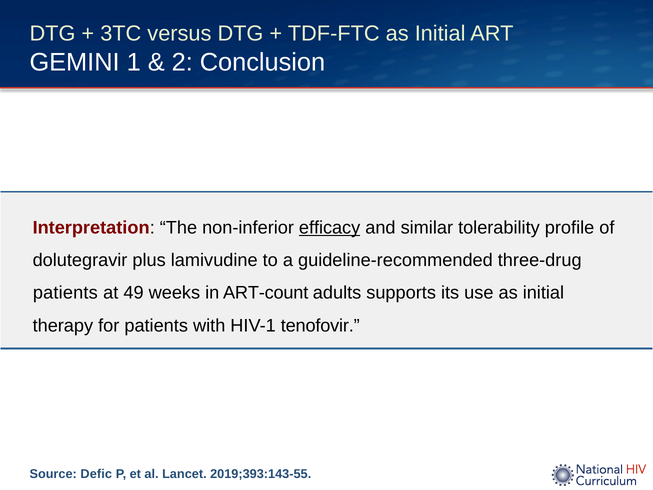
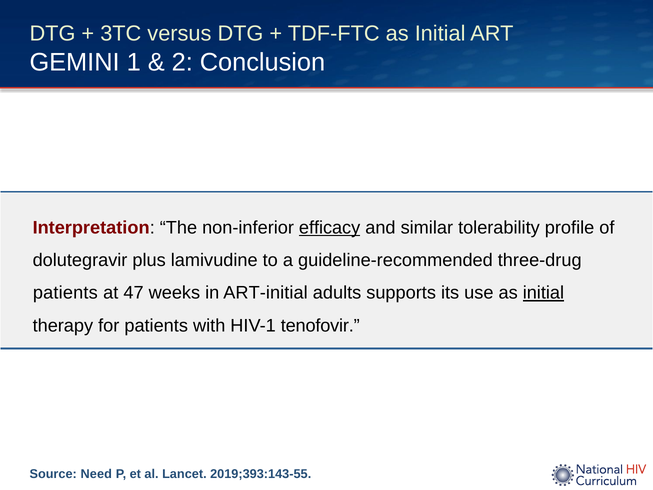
49: 49 -> 47
ART-count: ART-count -> ART-initial
initial at (543, 293) underline: none -> present
Defic: Defic -> Need
